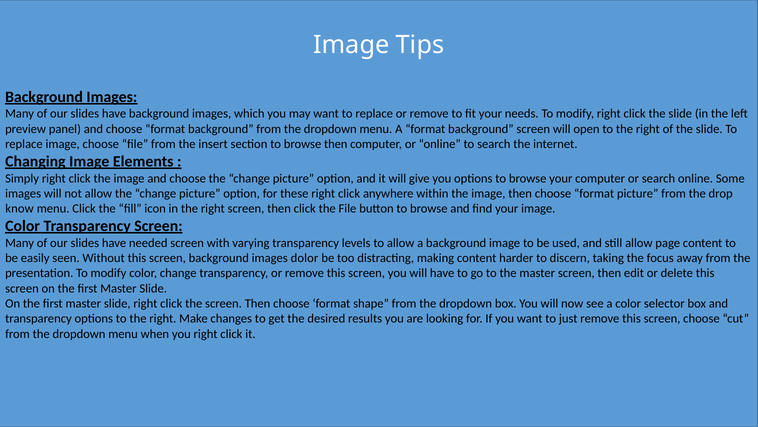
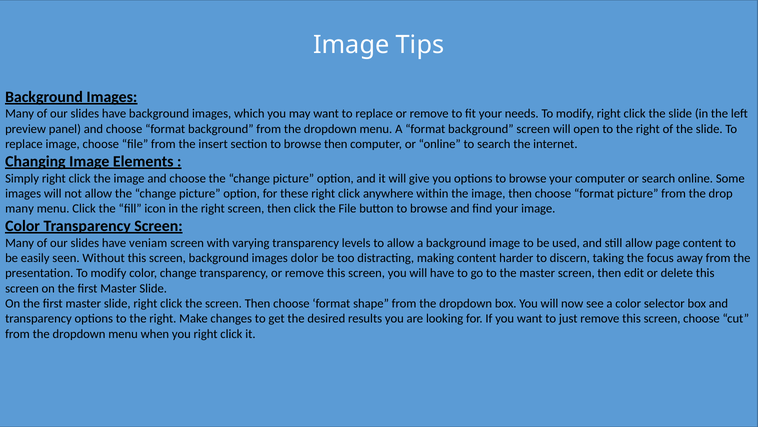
know at (19, 208): know -> many
needed: needed -> veniam
